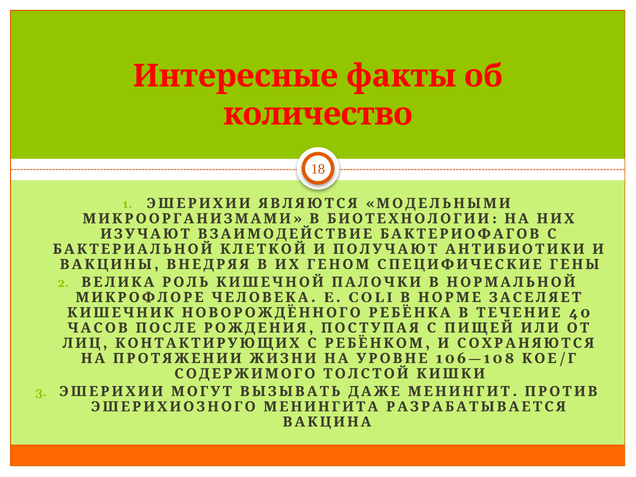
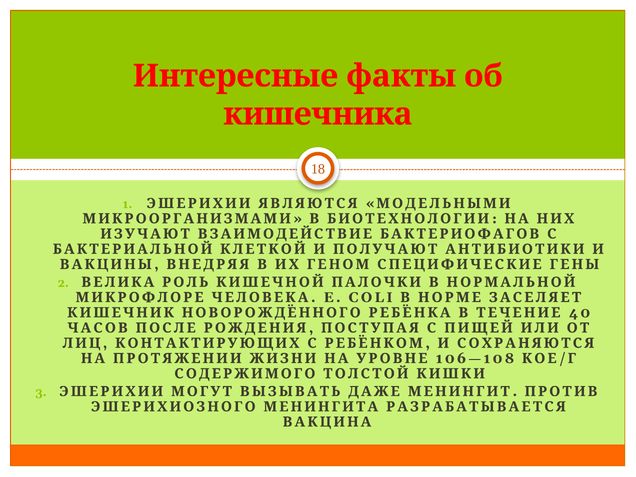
количество: количество -> кишечника
